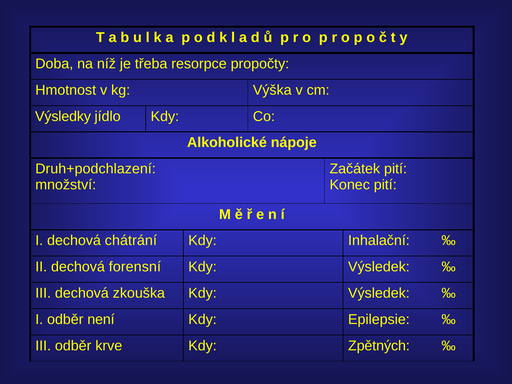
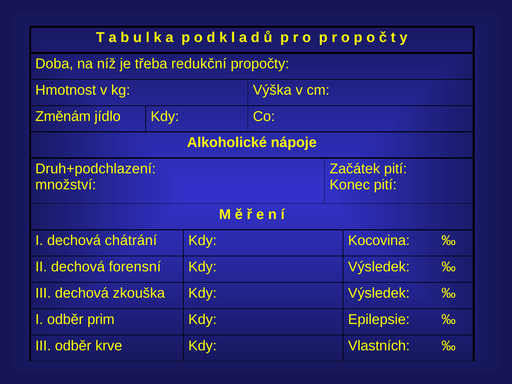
resorpce: resorpce -> redukční
Výsledky: Výsledky -> Změnám
Inhalační: Inhalační -> Kocovina
není: není -> prim
Zpětných: Zpětných -> Vlastních
